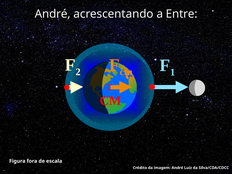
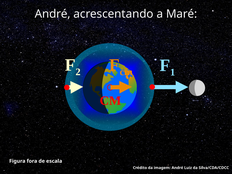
Entre: Entre -> Maré
